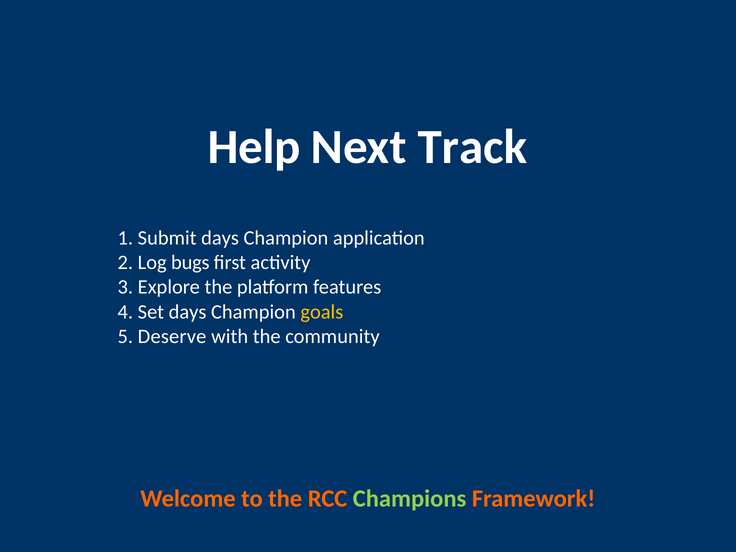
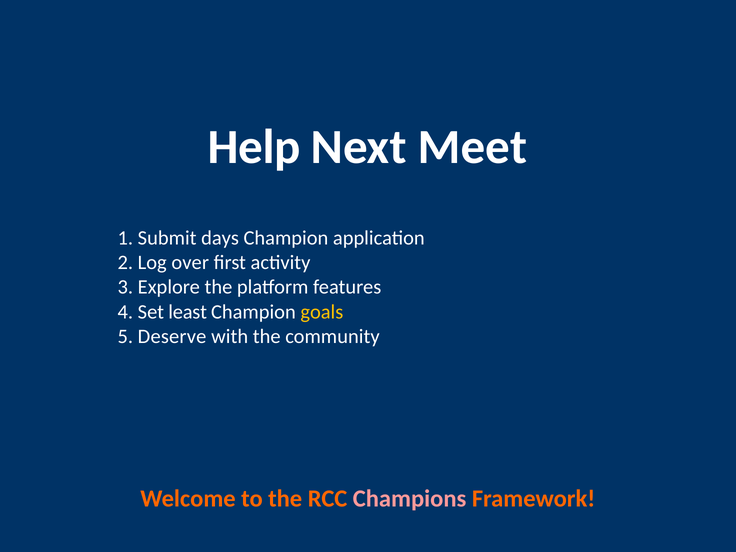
Track: Track -> Meet
bugs: bugs -> over
Set days: days -> least
Champions colour: light green -> pink
